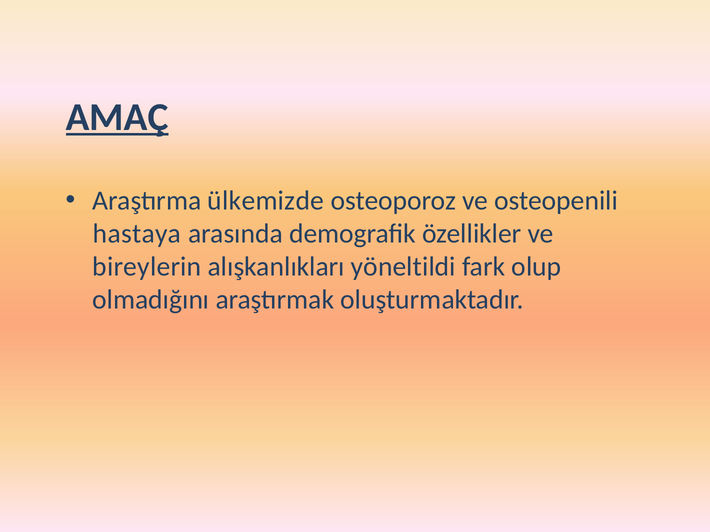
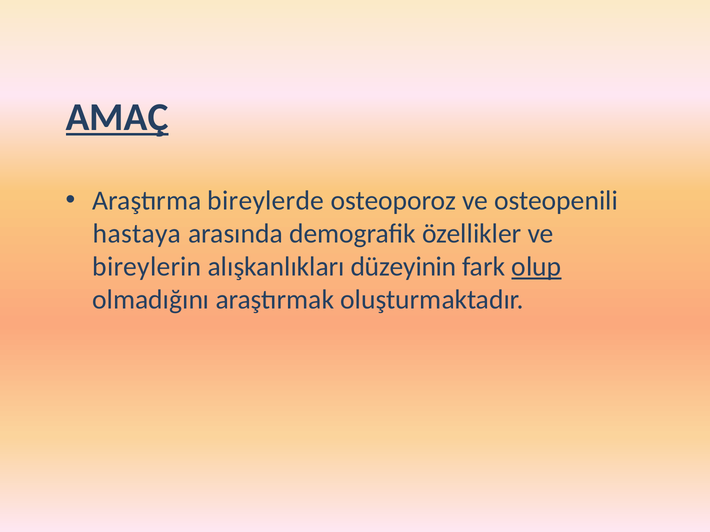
ülkemizde: ülkemizde -> bireylerde
yöneltildi: yöneltildi -> düzeyinin
olup underline: none -> present
